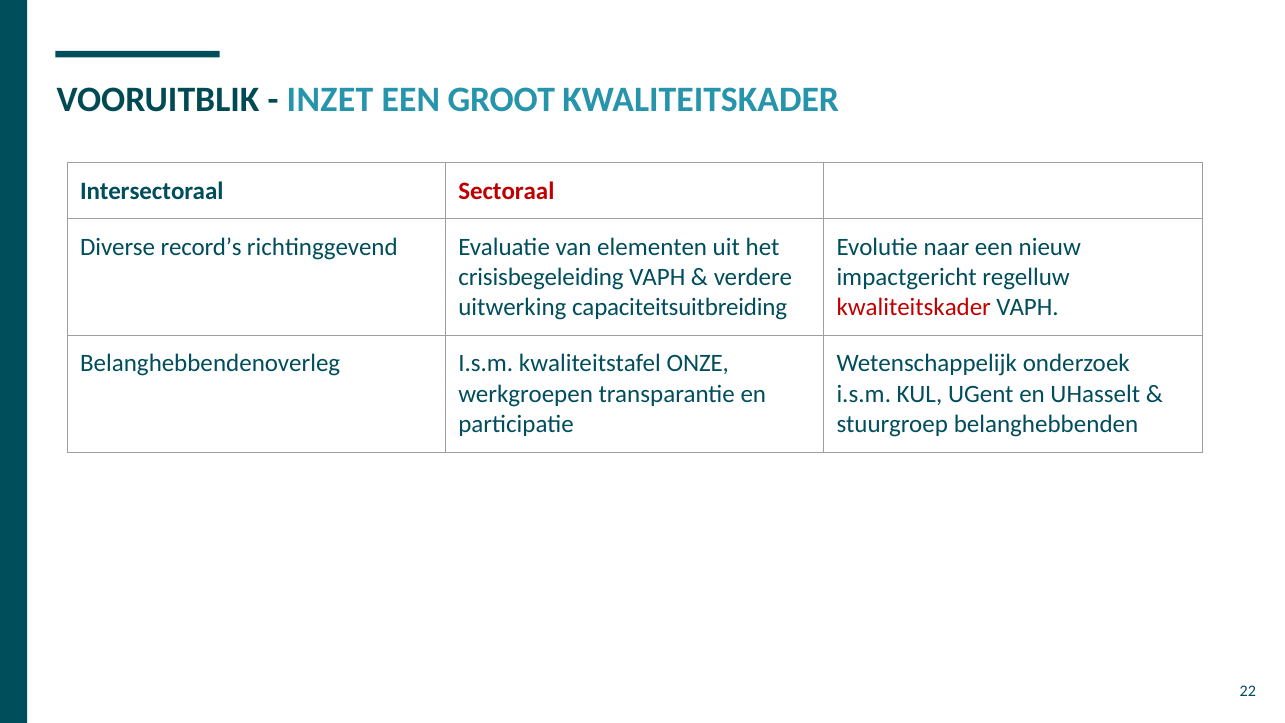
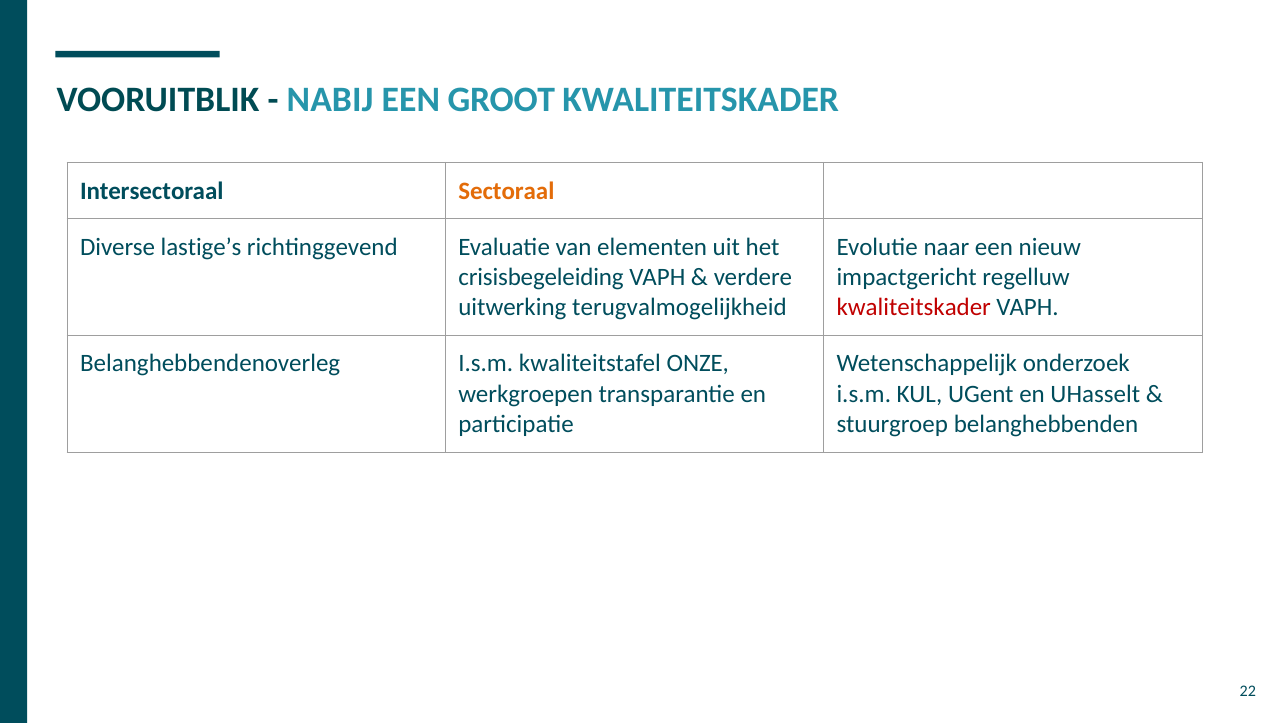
INZET: INZET -> NABIJ
Sectoraal colour: red -> orange
record’s: record’s -> lastige’s
capaciteitsuitbreiding: capaciteitsuitbreiding -> terugvalmogelijkheid
